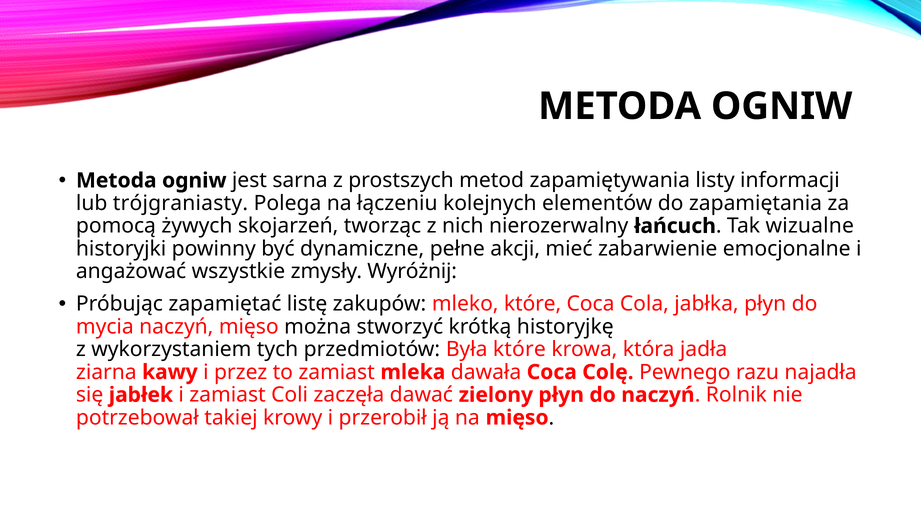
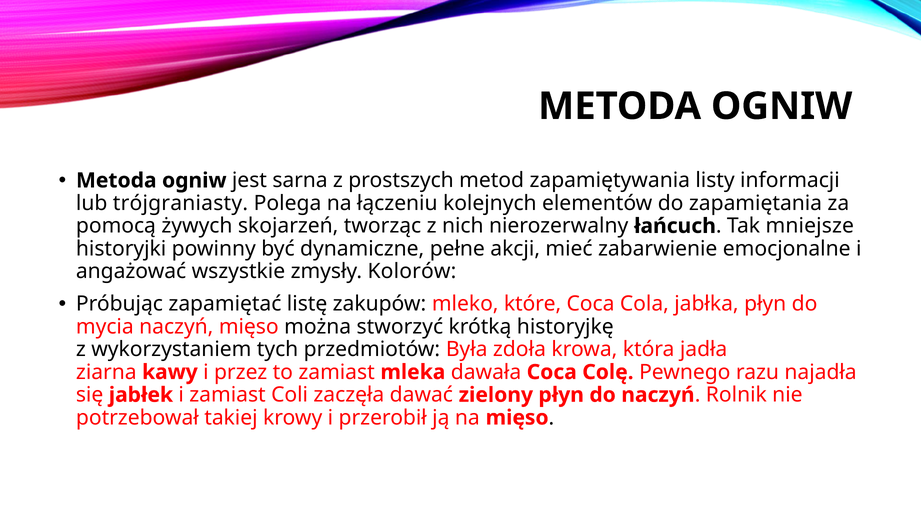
wizualne: wizualne -> mniejsze
Wyróżnij: Wyróżnij -> Kolorów
Była które: które -> zdoła
